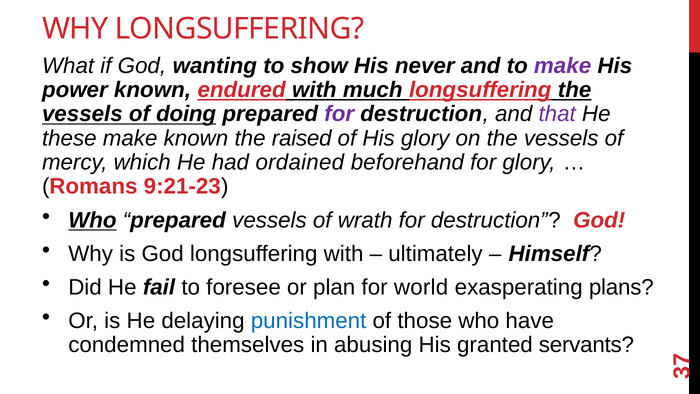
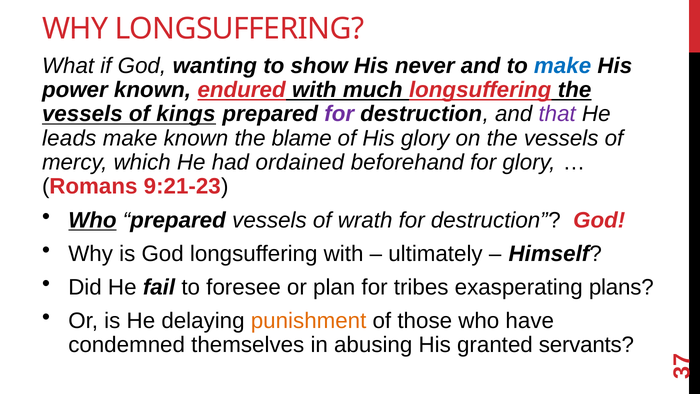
make at (563, 66) colour: purple -> blue
doing: doing -> kings
these: these -> leads
raised: raised -> blame
world: world -> tribes
punishment colour: blue -> orange
